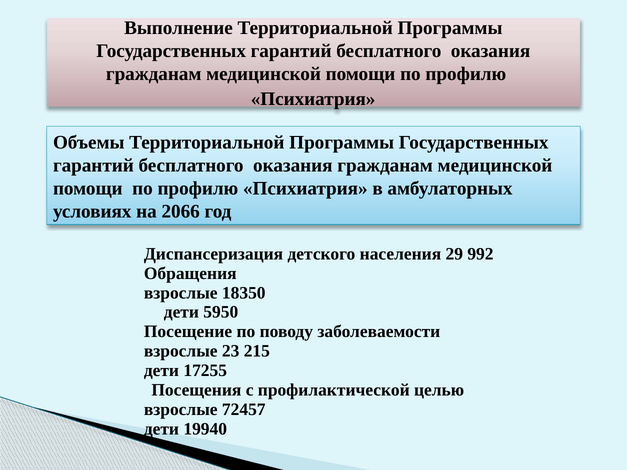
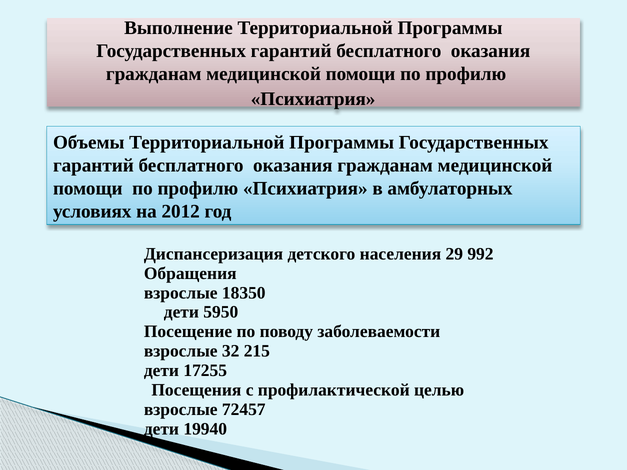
2066: 2066 -> 2012
23: 23 -> 32
